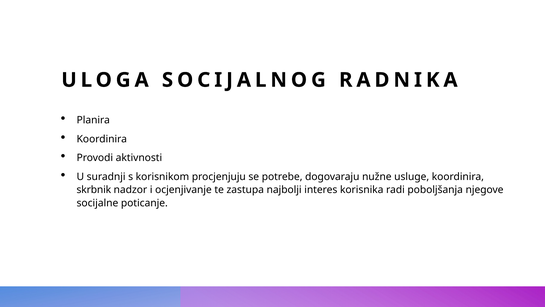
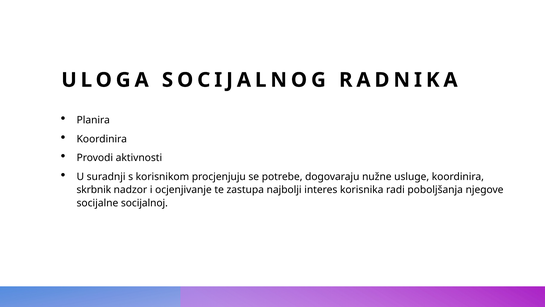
poticanje: poticanje -> socijalnoj
